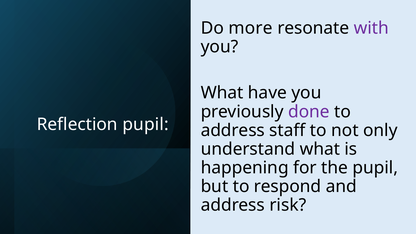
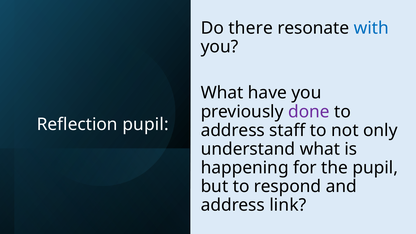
more: more -> there
with colour: purple -> blue
risk: risk -> link
